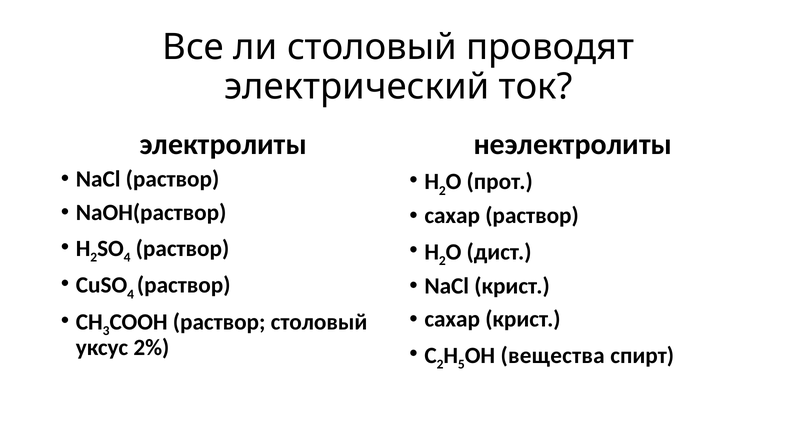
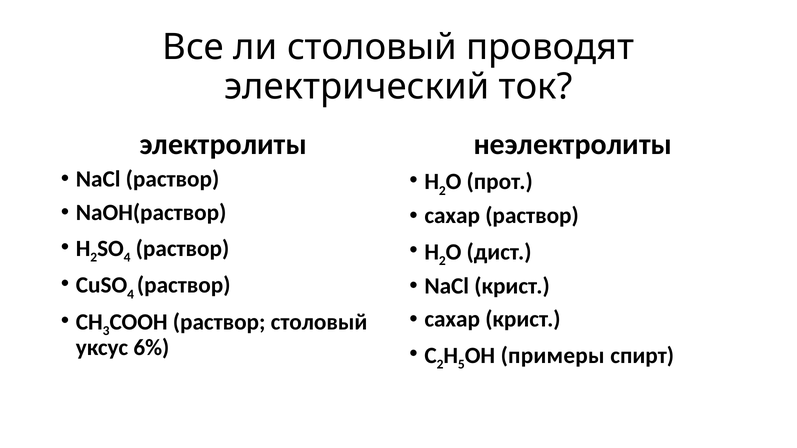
2%: 2% -> 6%
вещества: вещества -> примеры
